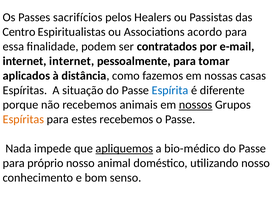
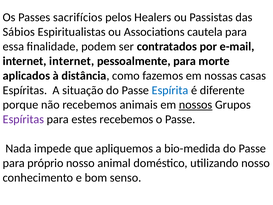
Centro: Centro -> Sábios
acordo: acordo -> cautela
tomar: tomar -> morte
Espíritas at (23, 119) colour: orange -> purple
apliquemos underline: present -> none
bio-médico: bio-médico -> bio-medida
